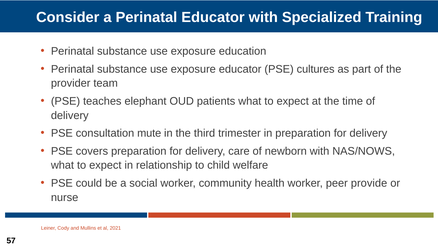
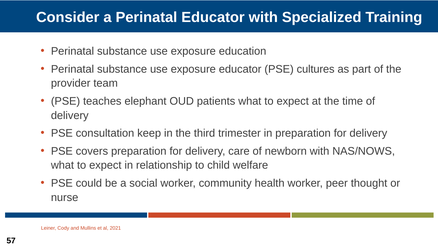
mute: mute -> keep
provide: provide -> thought
